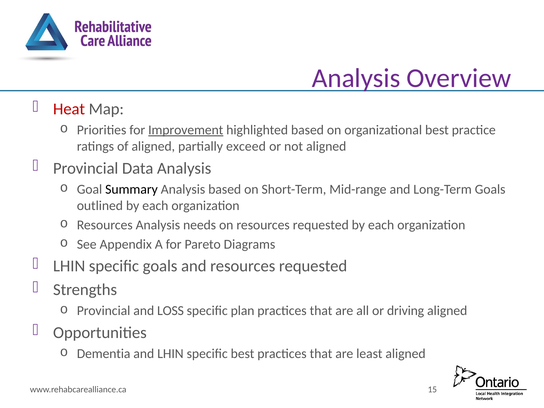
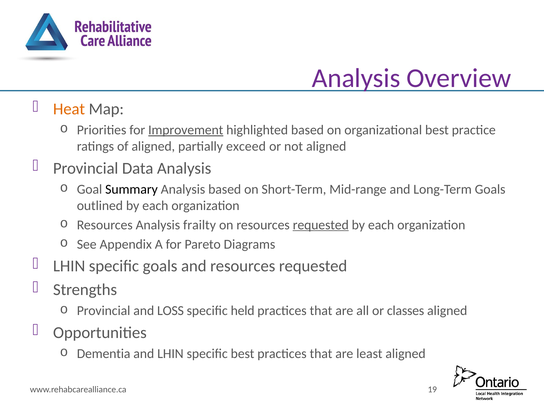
Heat colour: red -> orange
needs: needs -> frailty
requested at (321, 225) underline: none -> present
plan: plan -> held
driving: driving -> classes
15: 15 -> 19
